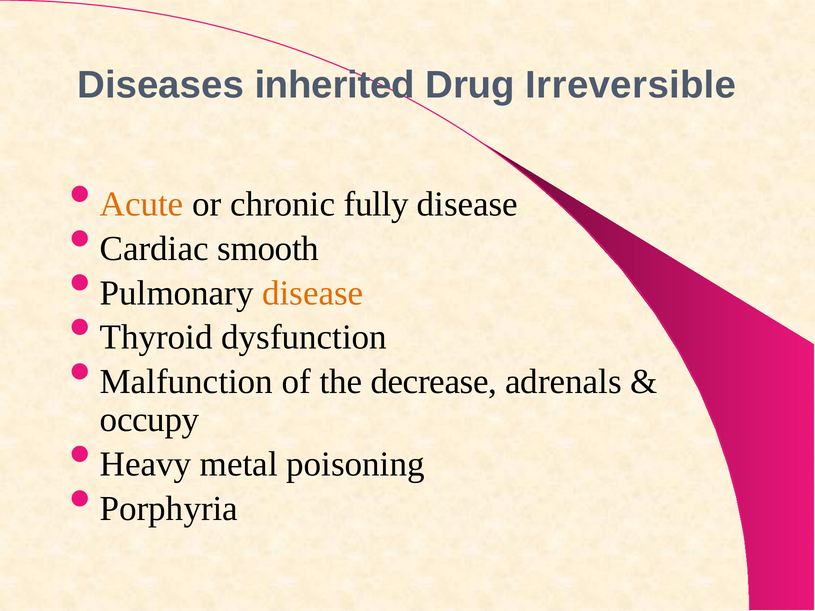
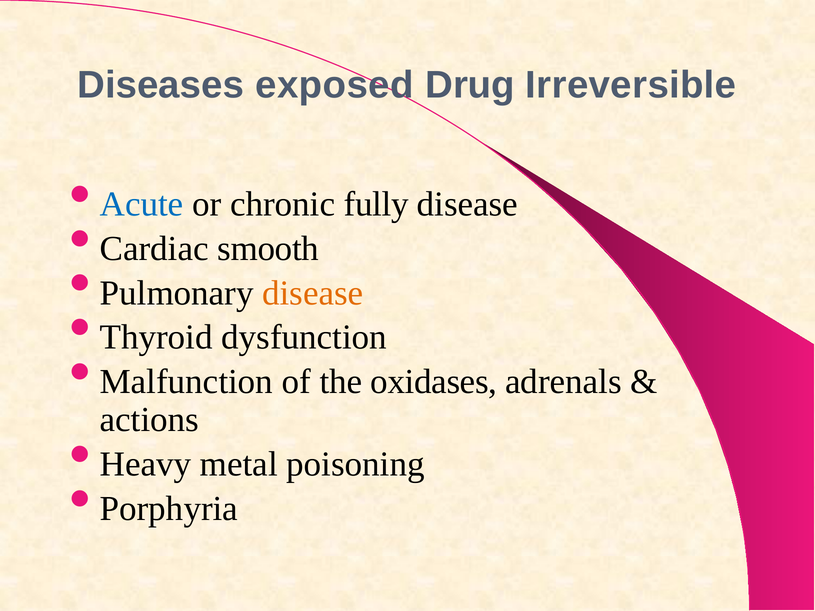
inherited: inherited -> exposed
Acute colour: orange -> blue
decrease: decrease -> oxidases
occupy: occupy -> actions
